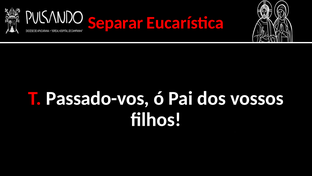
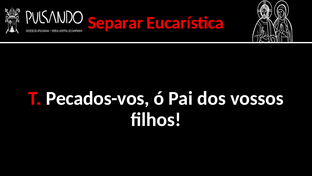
Passado-vos: Passado-vos -> Pecados-vos
